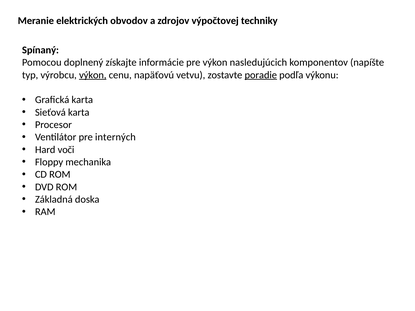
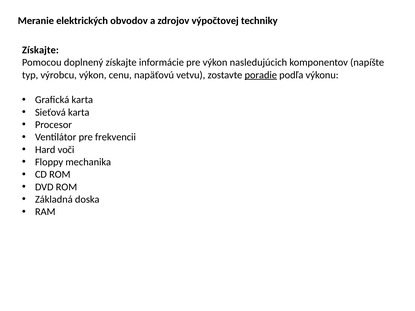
Spínaný at (40, 50): Spínaný -> Získajte
výkon at (93, 75) underline: present -> none
interných: interných -> frekvencii
